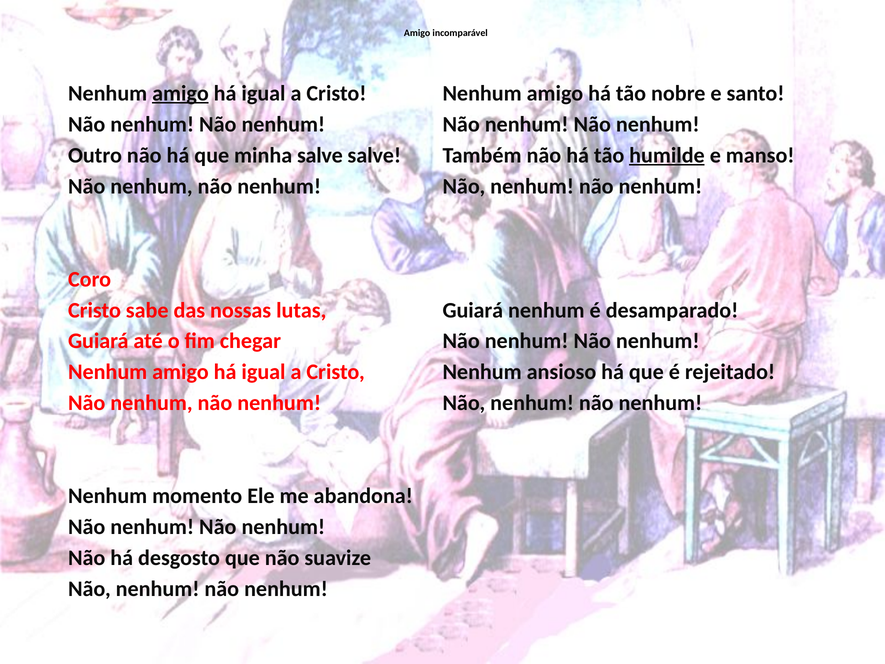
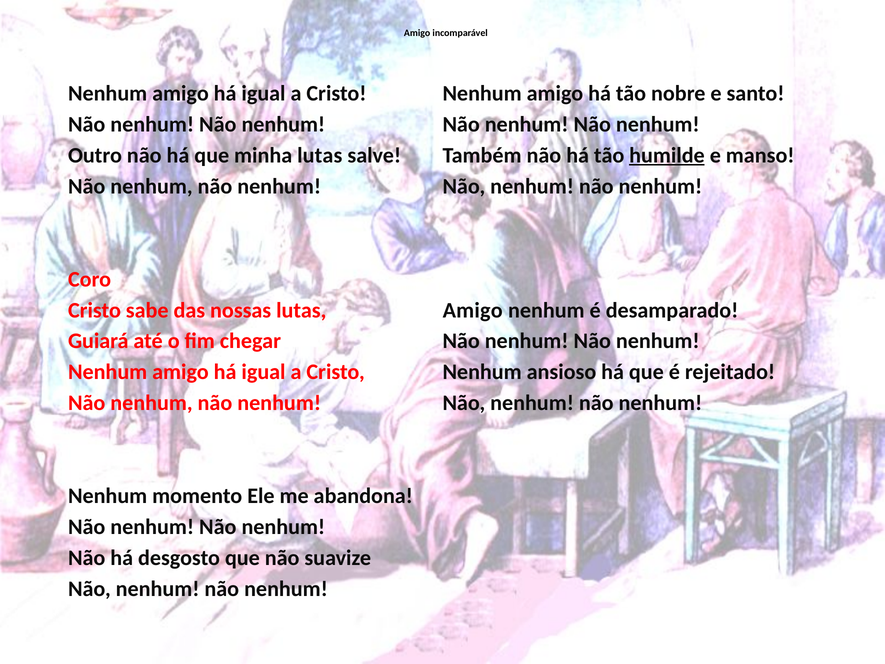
amigo at (180, 93) underline: present -> none
minha salve: salve -> lutas
Guiará at (473, 310): Guiará -> Amigo
